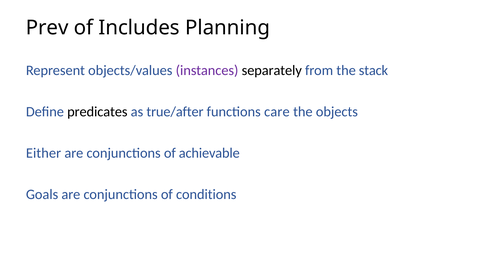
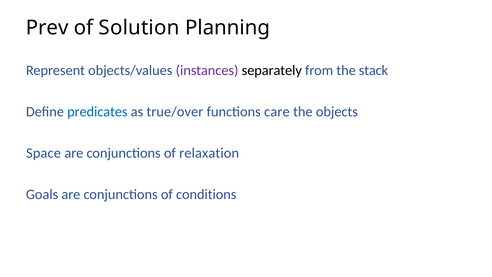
Includes: Includes -> Solution
predicates colour: black -> blue
true/after: true/after -> true/over
Either: Either -> Space
achievable: achievable -> relaxation
